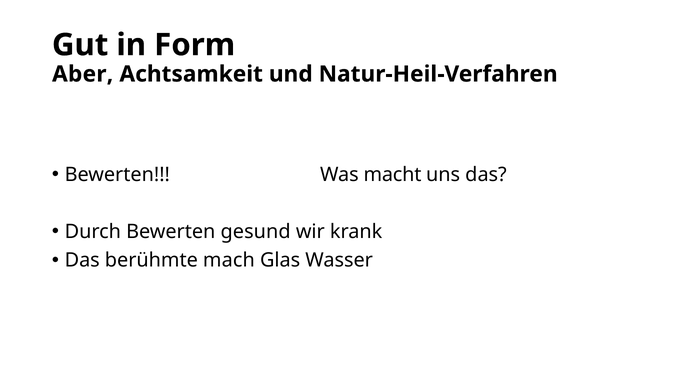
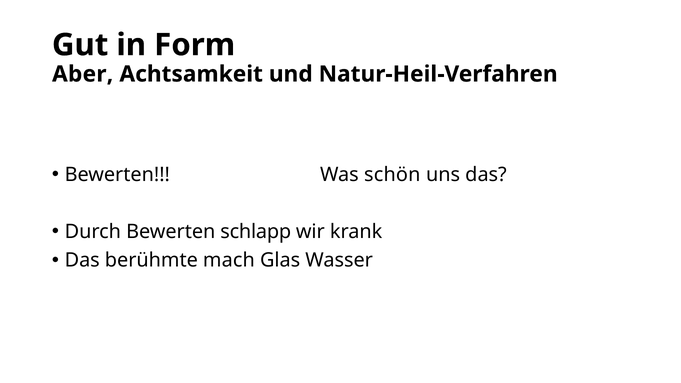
macht: macht -> schön
gesund: gesund -> schlapp
